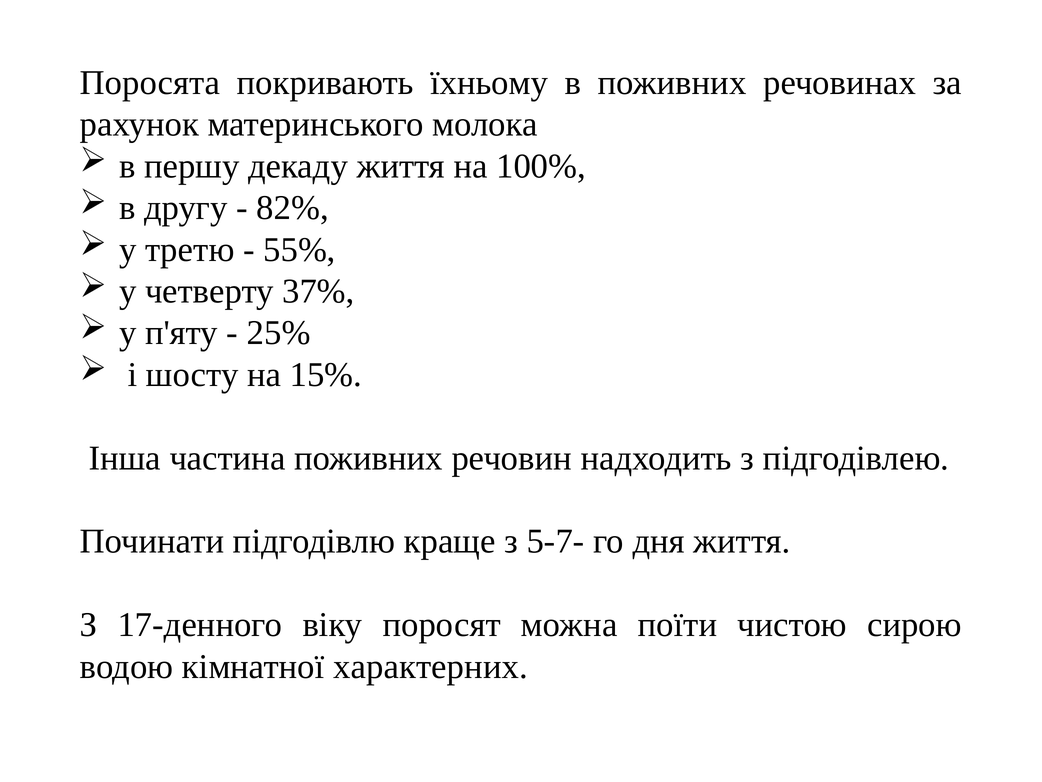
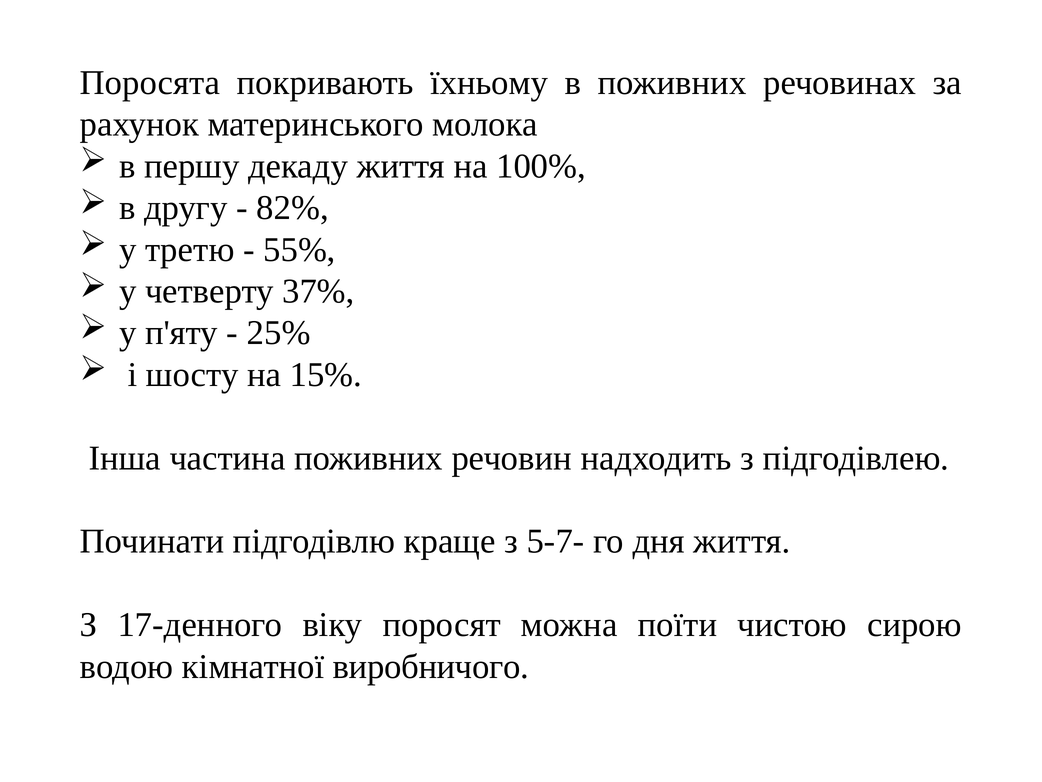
характерних: характерних -> виробничого
